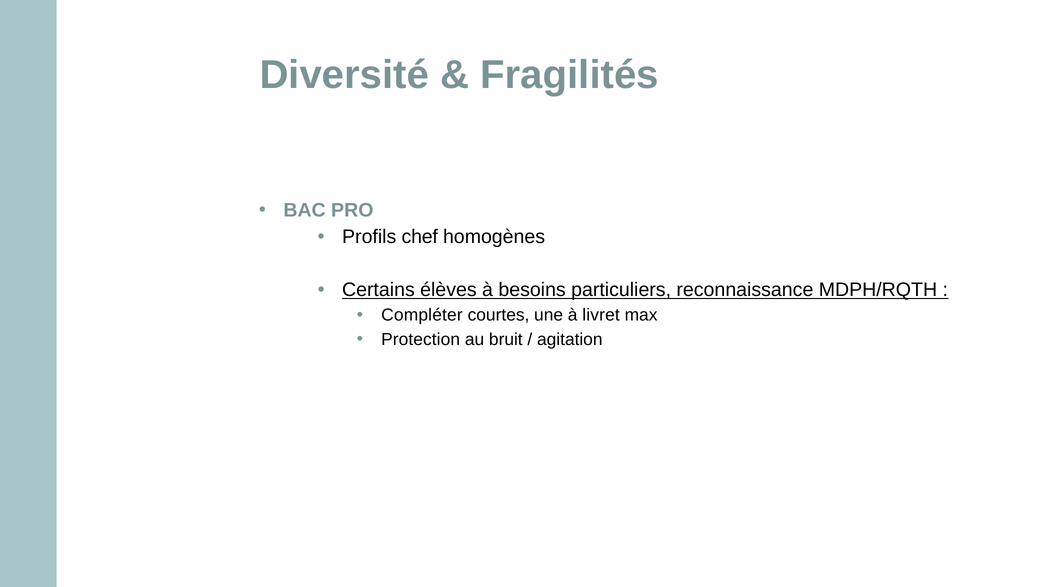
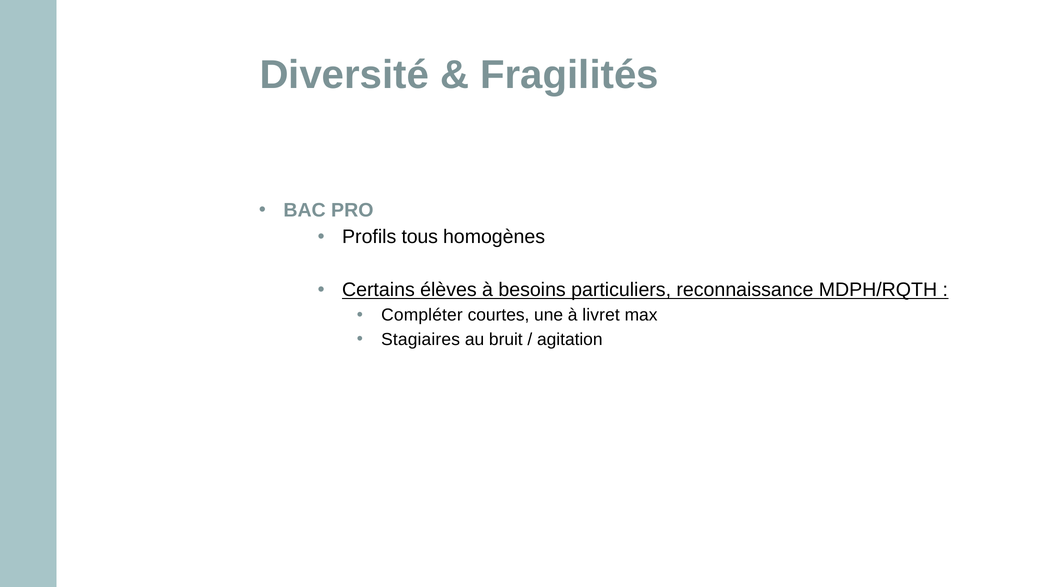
chef: chef -> tous
Protection: Protection -> Stagiaires
